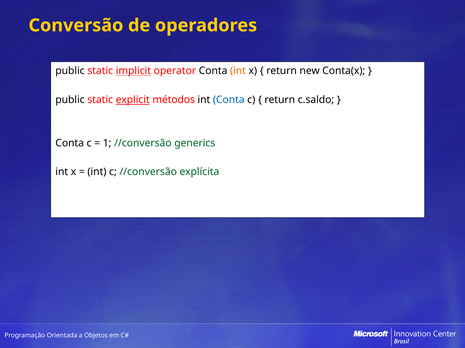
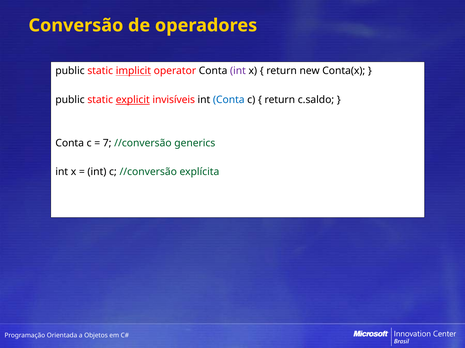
int at (238, 71) colour: orange -> purple
métodos: métodos -> invisíveis
1: 1 -> 7
